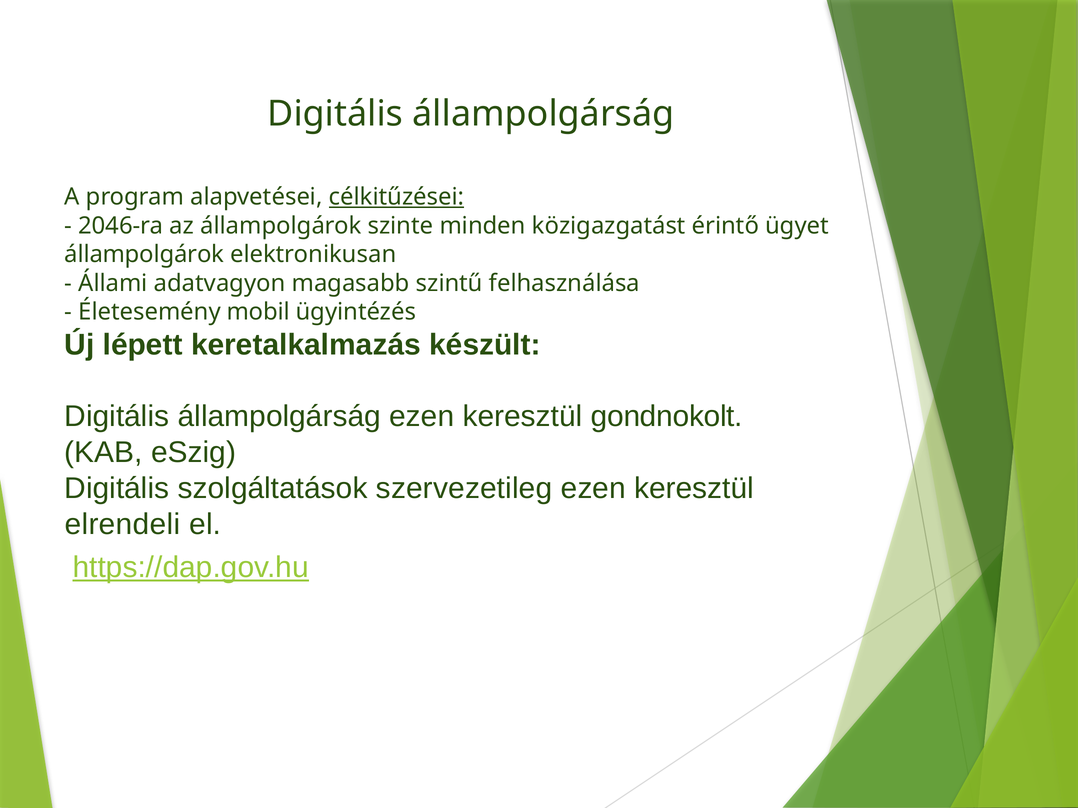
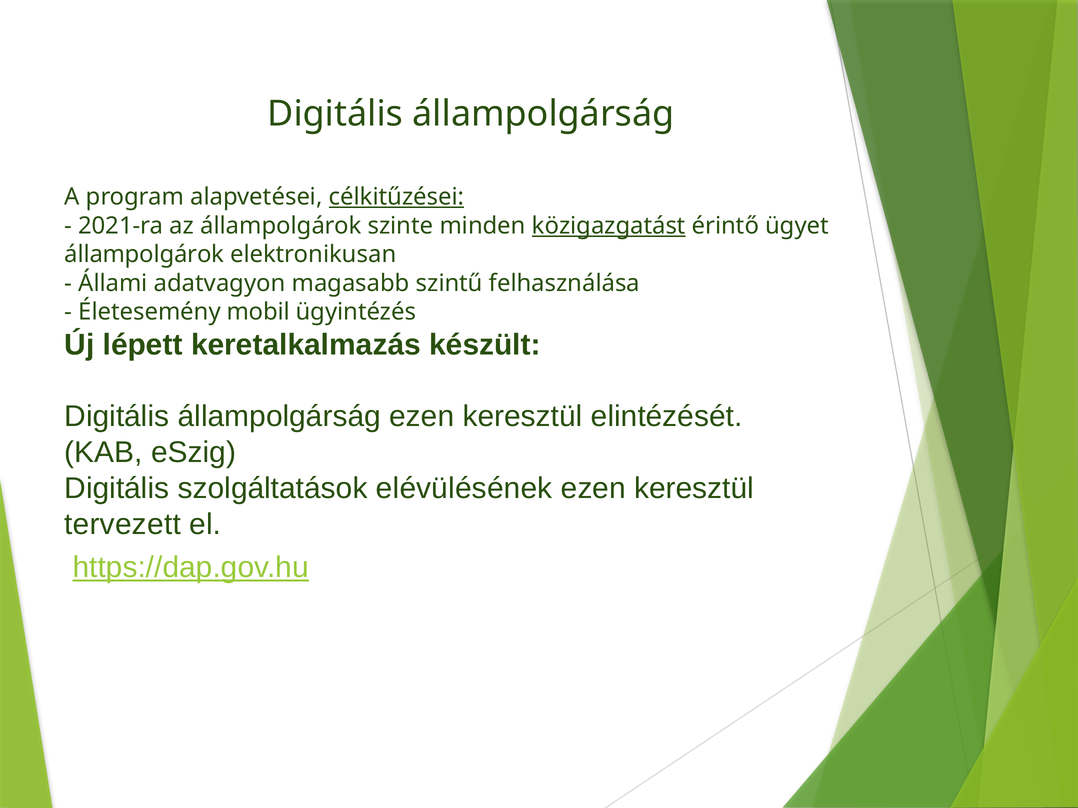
2046-ra: 2046-ra -> 2021-ra
közigazgatást underline: none -> present
gondnokolt: gondnokolt -> elintézését
szervezetileg: szervezetileg -> elévülésének
elrendeli: elrendeli -> tervezett
